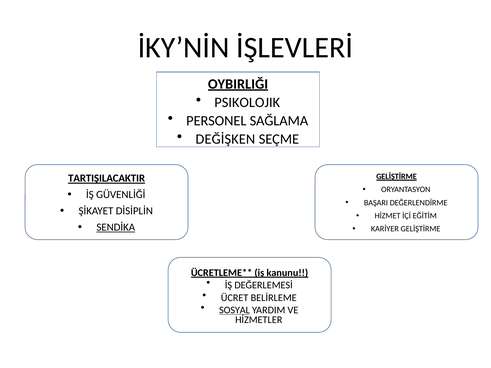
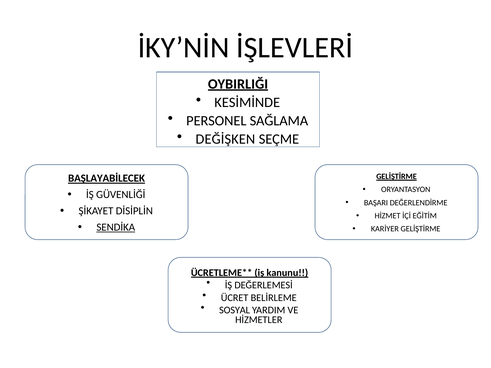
PSIKOLOJIK: PSIKOLOJIK -> KESİMİNDE
TARTIŞILACAKTIR: TARTIŞILACAKTIR -> BAŞLAYABİLECEK
SOSYAL underline: present -> none
